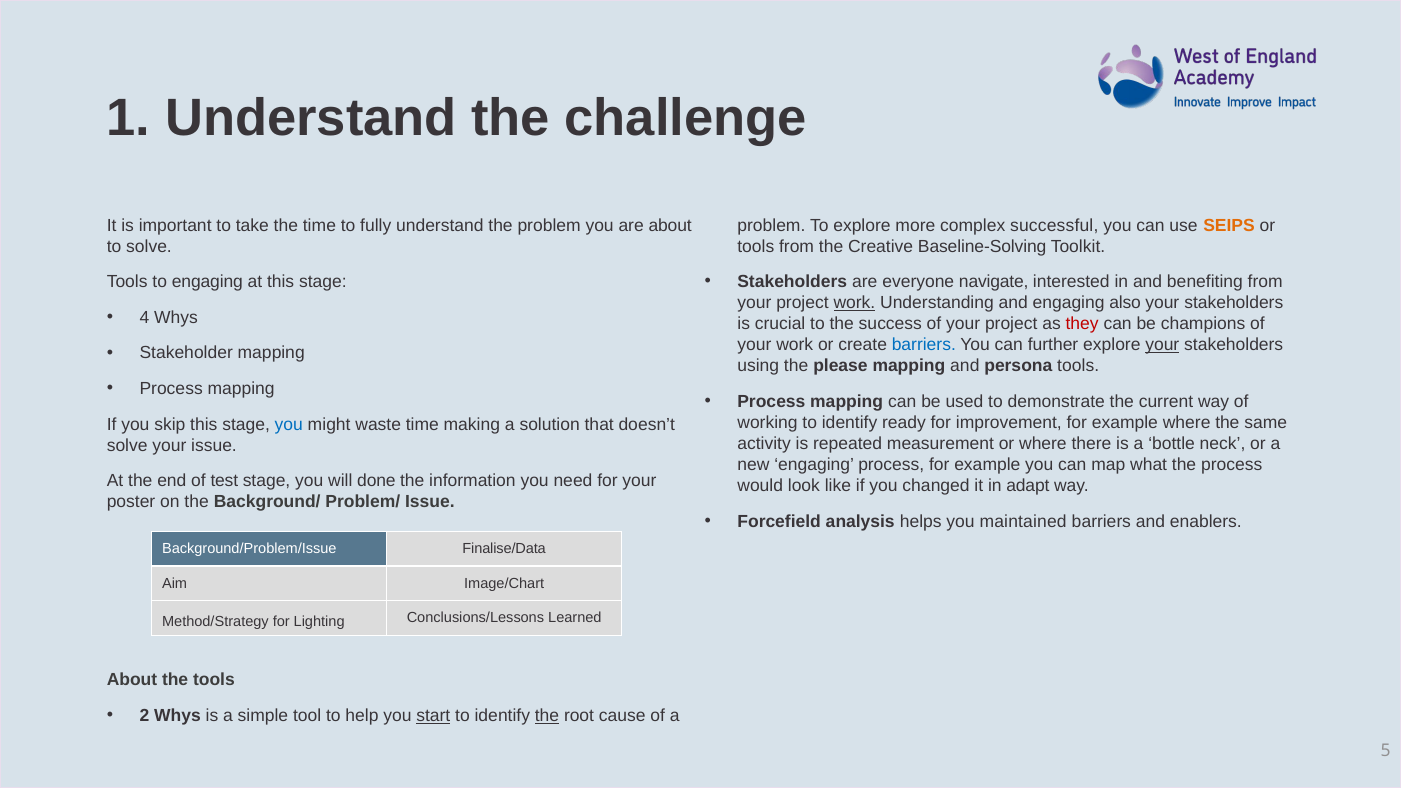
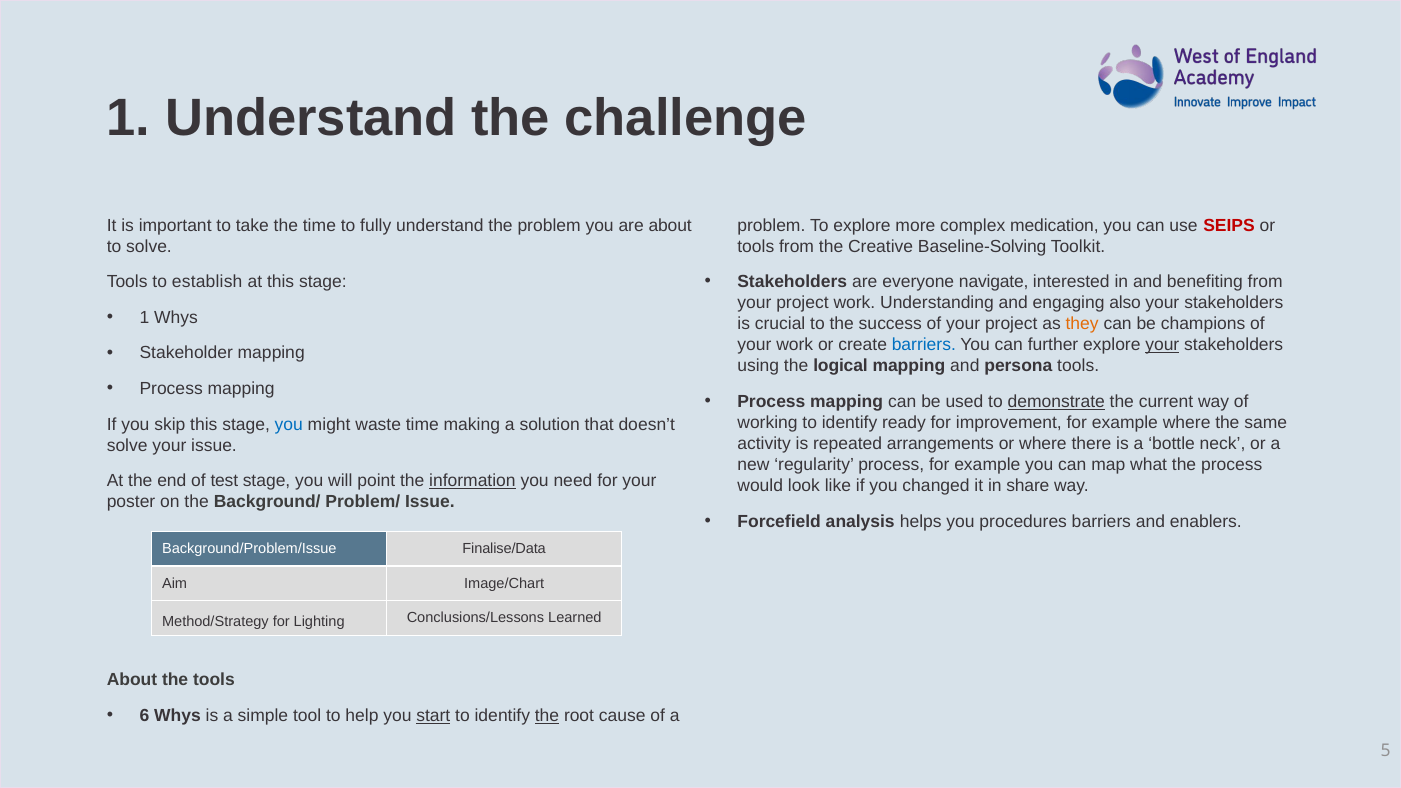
successful: successful -> medication
SEIPS colour: orange -> red
to engaging: engaging -> establish
work at (854, 303) underline: present -> none
4 at (145, 318): 4 -> 1
they colour: red -> orange
please: please -> logical
demonstrate underline: none -> present
measurement: measurement -> arrangements
new engaging: engaging -> regularity
done: done -> point
information underline: none -> present
adapt: adapt -> share
maintained: maintained -> procedures
2: 2 -> 6
